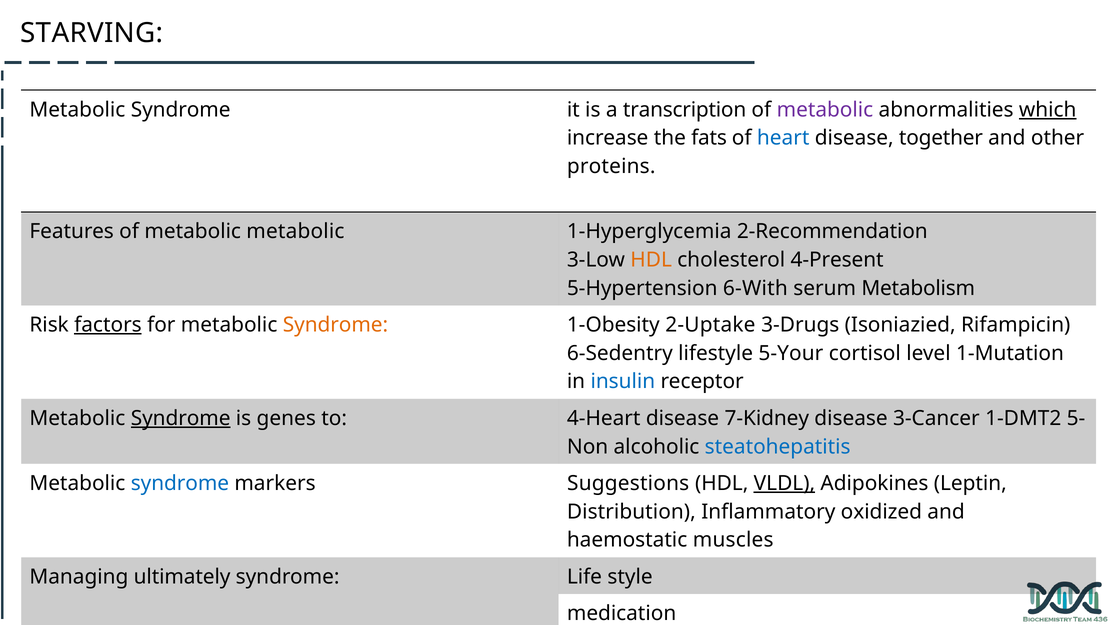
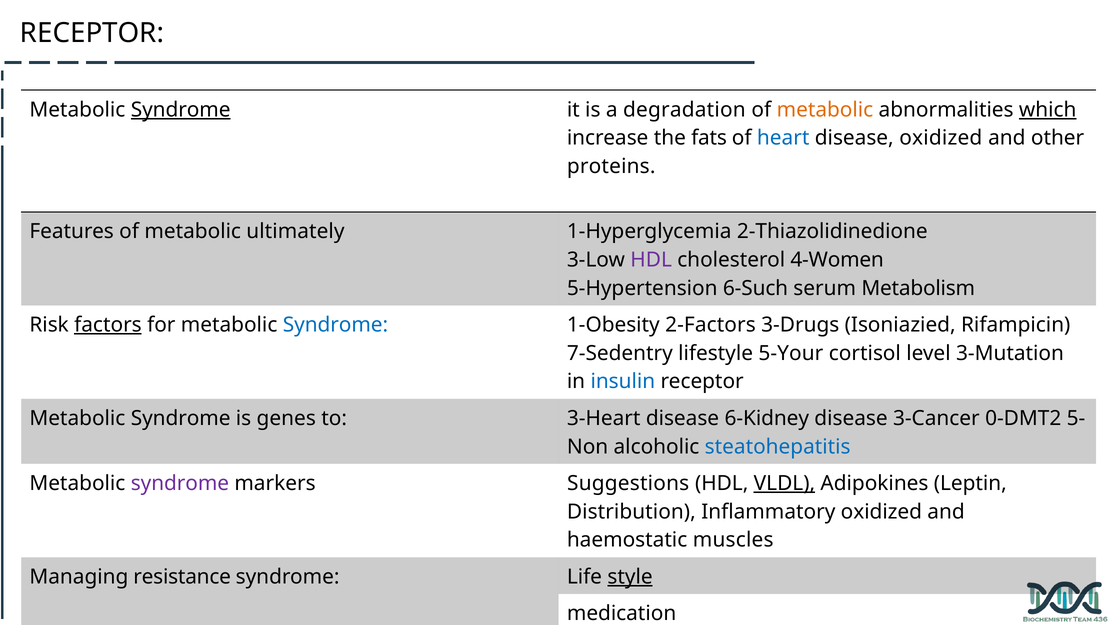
STARVING at (92, 33): STARVING -> RECEPTOR
Syndrome at (181, 110) underline: none -> present
transcription: transcription -> degradation
metabolic at (825, 110) colour: purple -> orange
disease together: together -> oxidized
metabolic metabolic: metabolic -> ultimately
2-Recommendation: 2-Recommendation -> 2-Thiazolidinedione
HDL at (651, 260) colour: orange -> purple
4-Present: 4-Present -> 4-Women
6-With: 6-With -> 6-Such
Syndrome at (335, 325) colour: orange -> blue
2-Uptake: 2-Uptake -> 2-Factors
6-Sedentry: 6-Sedentry -> 7-Sedentry
1-Mutation: 1-Mutation -> 3-Mutation
Syndrome at (181, 418) underline: present -> none
4-Heart: 4-Heart -> 3-Heart
7-Kidney: 7-Kidney -> 6-Kidney
1-DMT2: 1-DMT2 -> 0-DMT2
syndrome at (180, 483) colour: blue -> purple
ultimately: ultimately -> resistance
style underline: none -> present
